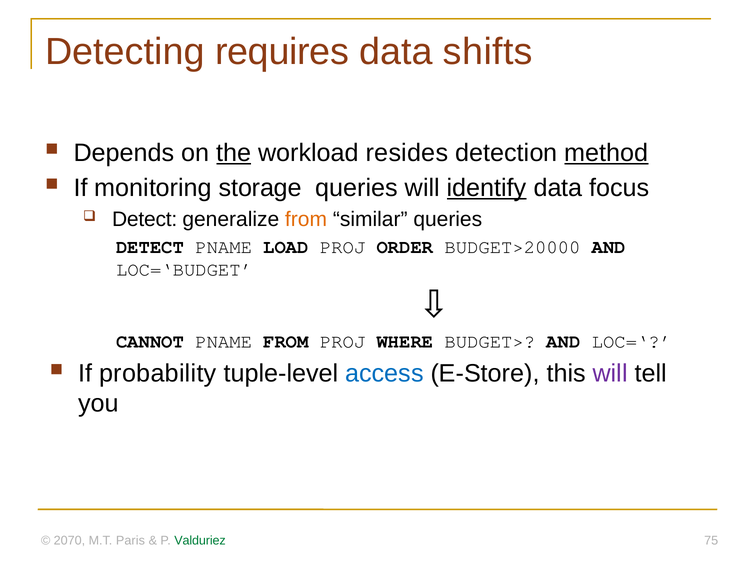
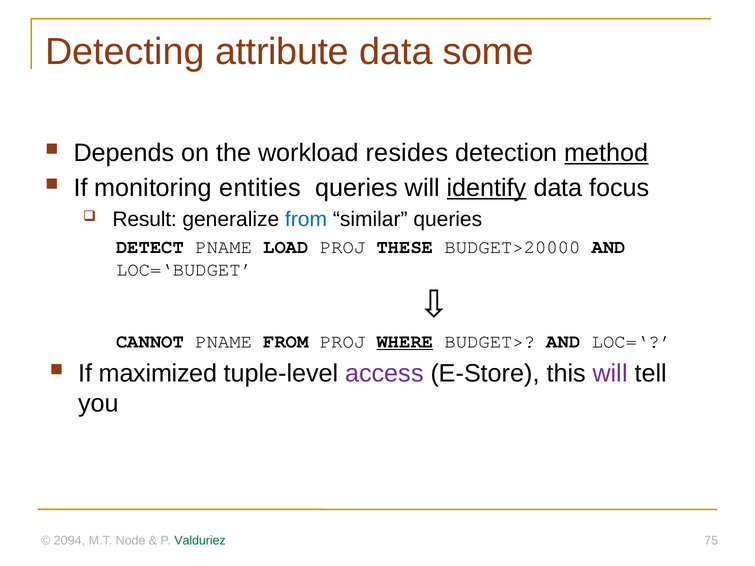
requires: requires -> attribute
shifts: shifts -> some
the underline: present -> none
storage: storage -> entities
Detect at (145, 220): Detect -> Result
from at (306, 220) colour: orange -> blue
ORDER: ORDER -> THESE
WHERE underline: none -> present
probability: probability -> maximized
access colour: blue -> purple
2070: 2070 -> 2094
Paris: Paris -> Node
